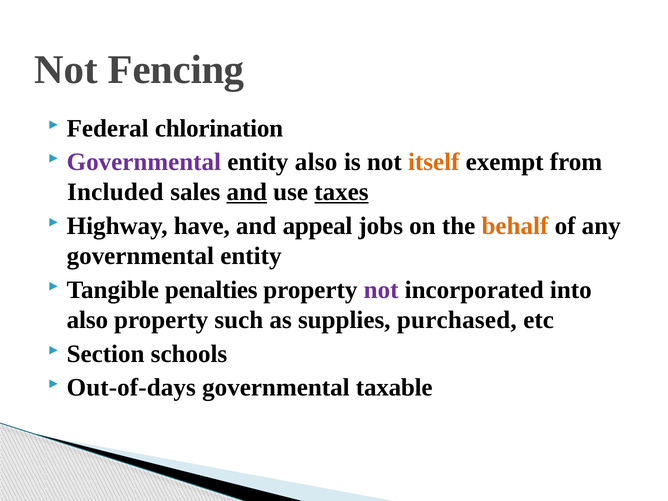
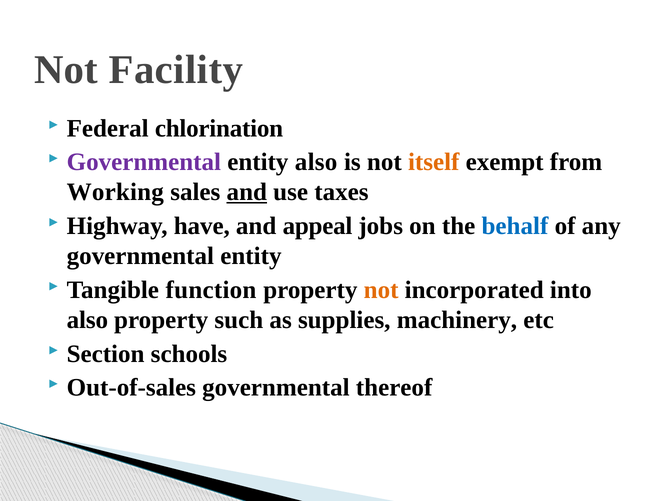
Fencing: Fencing -> Facility
Included: Included -> Working
taxes underline: present -> none
behalf colour: orange -> blue
penalties: penalties -> function
not at (381, 290) colour: purple -> orange
purchased: purchased -> machinery
Out-of-days: Out-of-days -> Out-of-sales
taxable: taxable -> thereof
